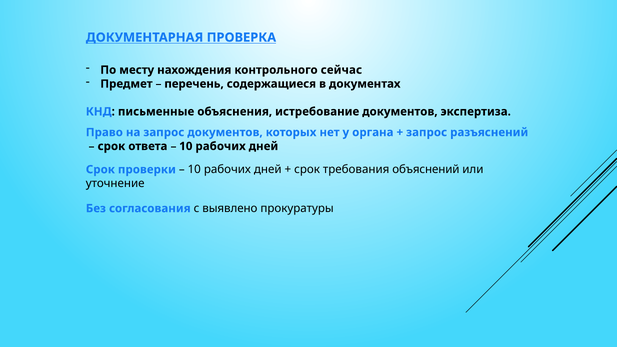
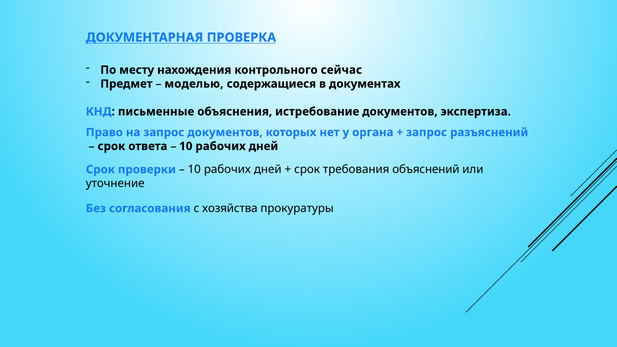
перечень: перечень -> моделью
выявлено: выявлено -> хозяйства
